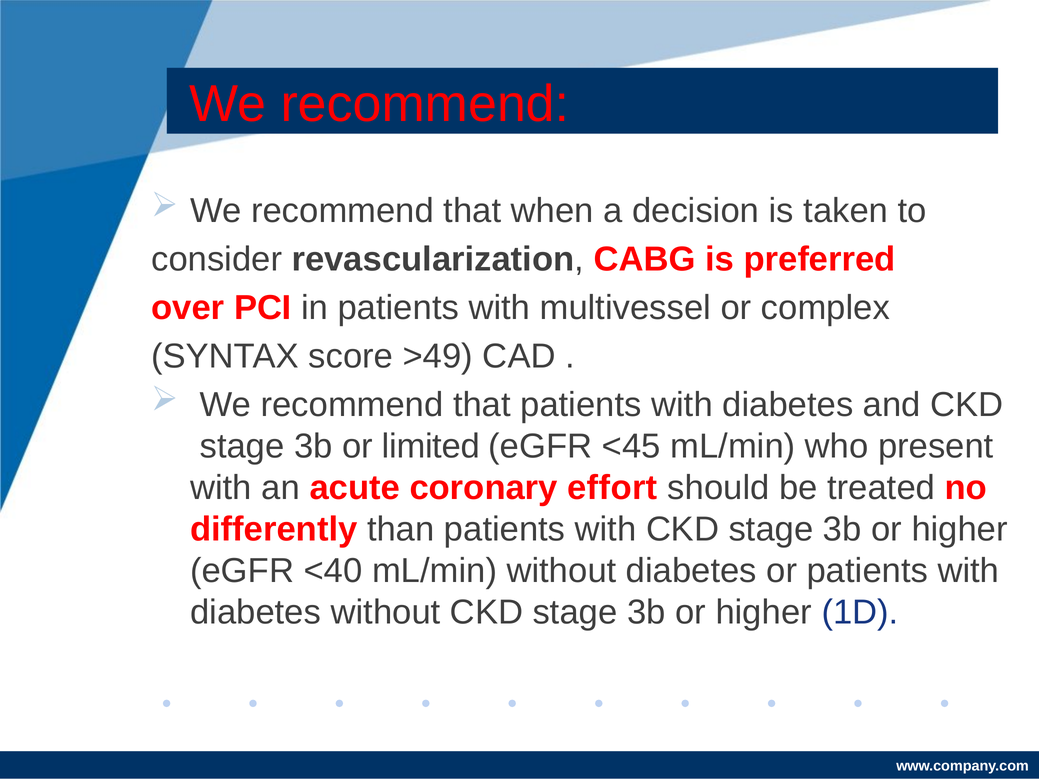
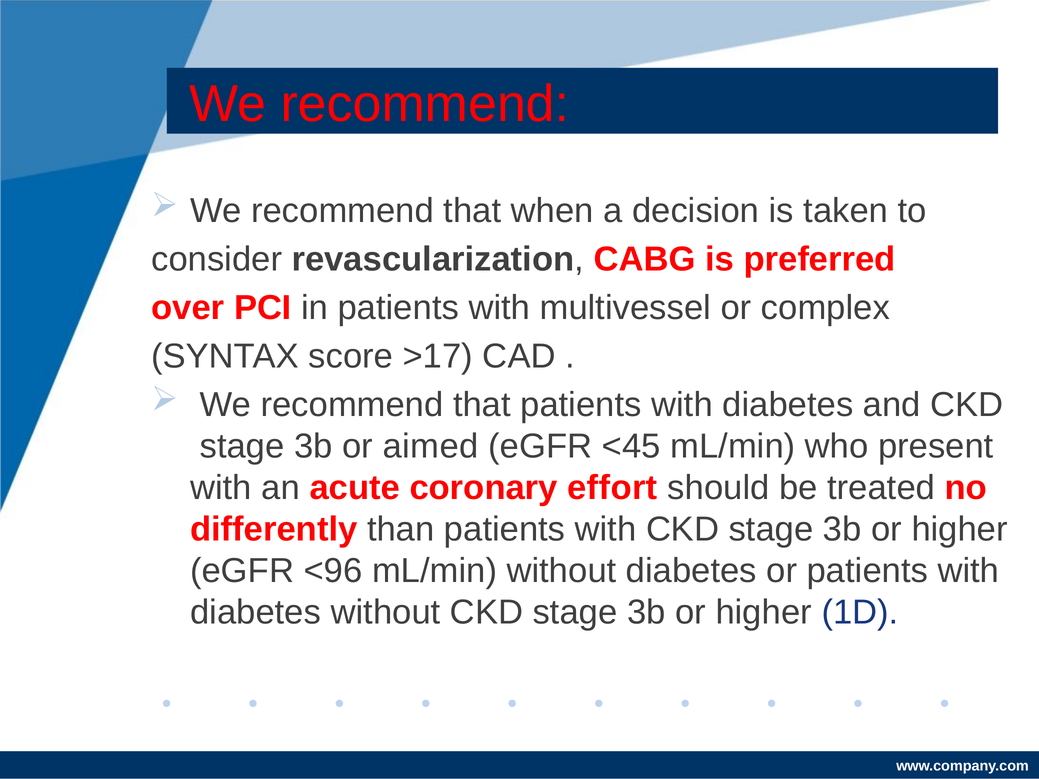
>49: >49 -> >17
limited: limited -> aimed
<40: <40 -> <96
